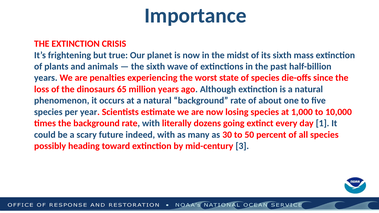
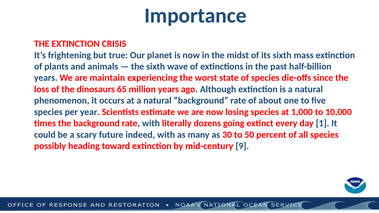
penalties: penalties -> maintain
3: 3 -> 9
